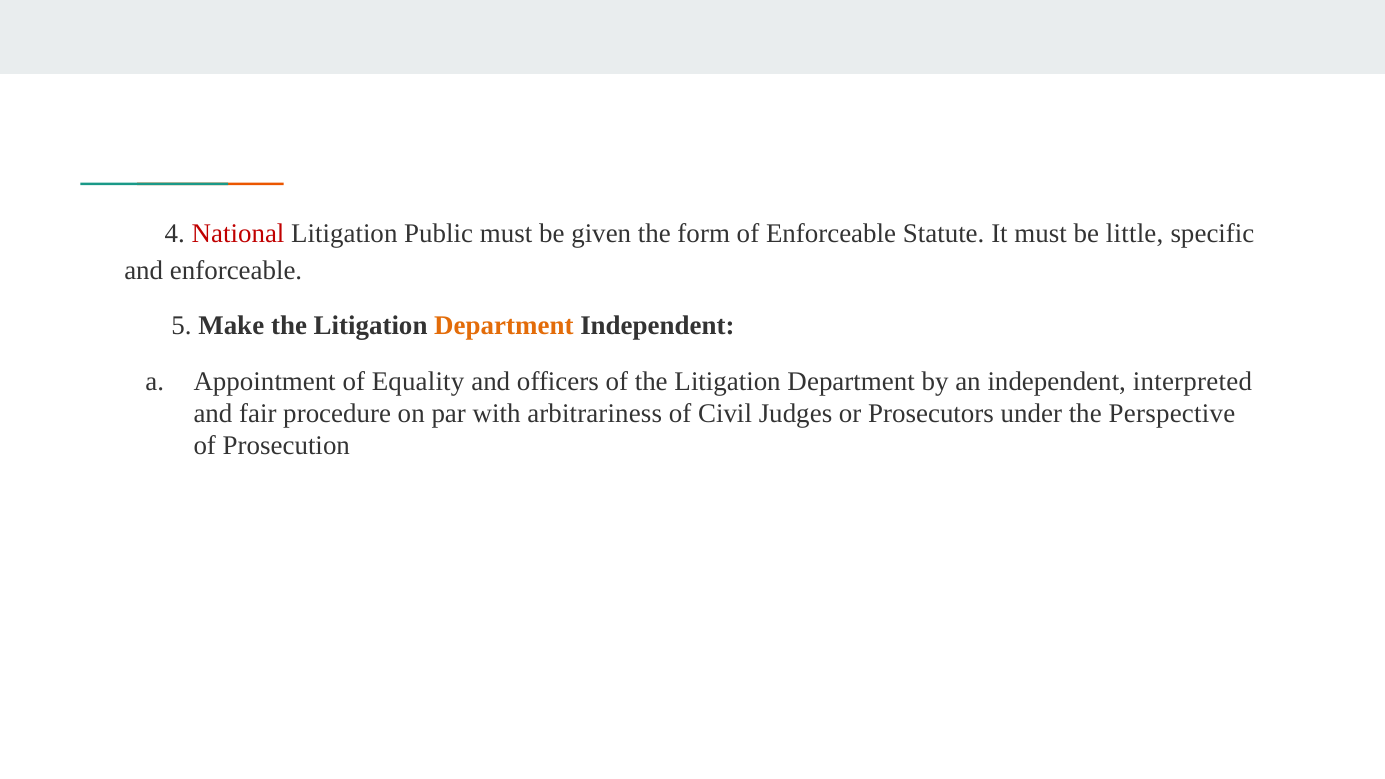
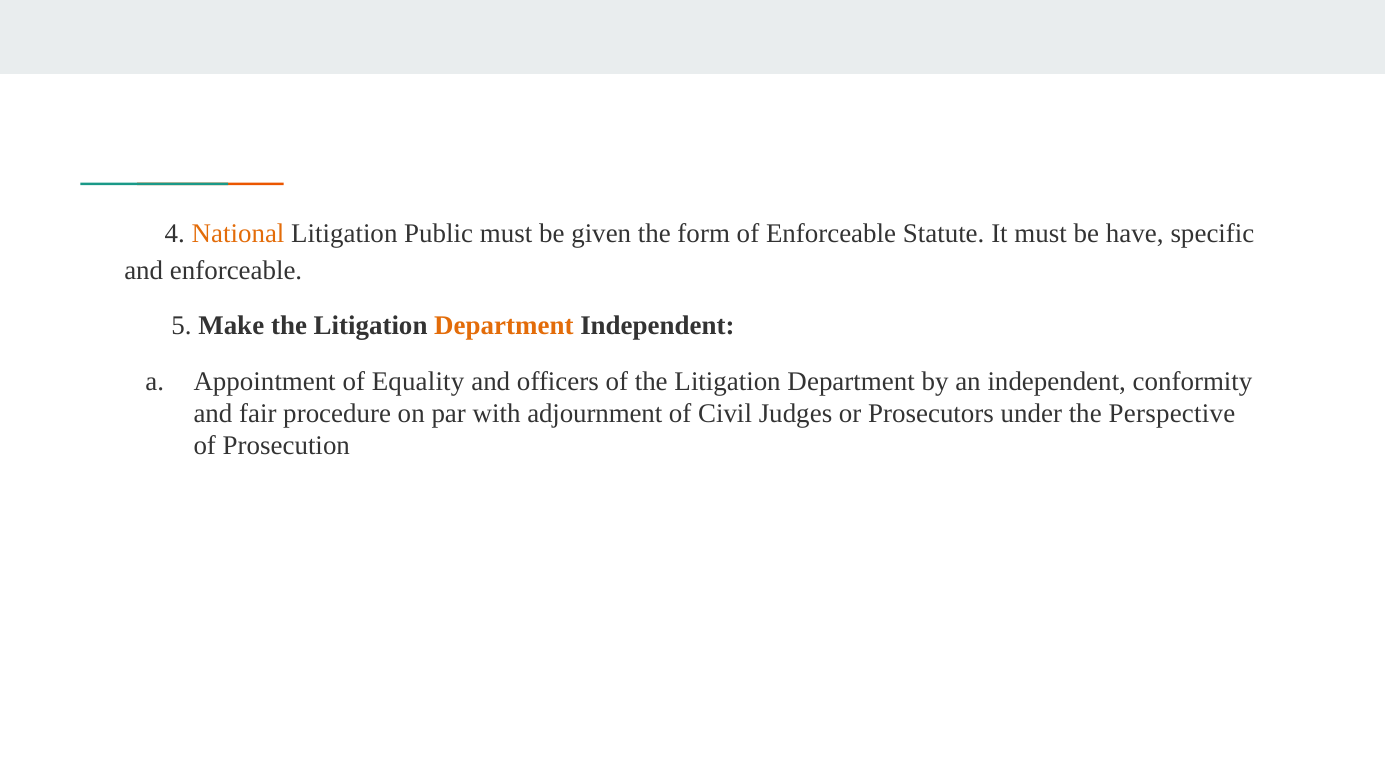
National colour: red -> orange
little: little -> have
interpreted: interpreted -> conformity
arbitrariness: arbitrariness -> adjournment
